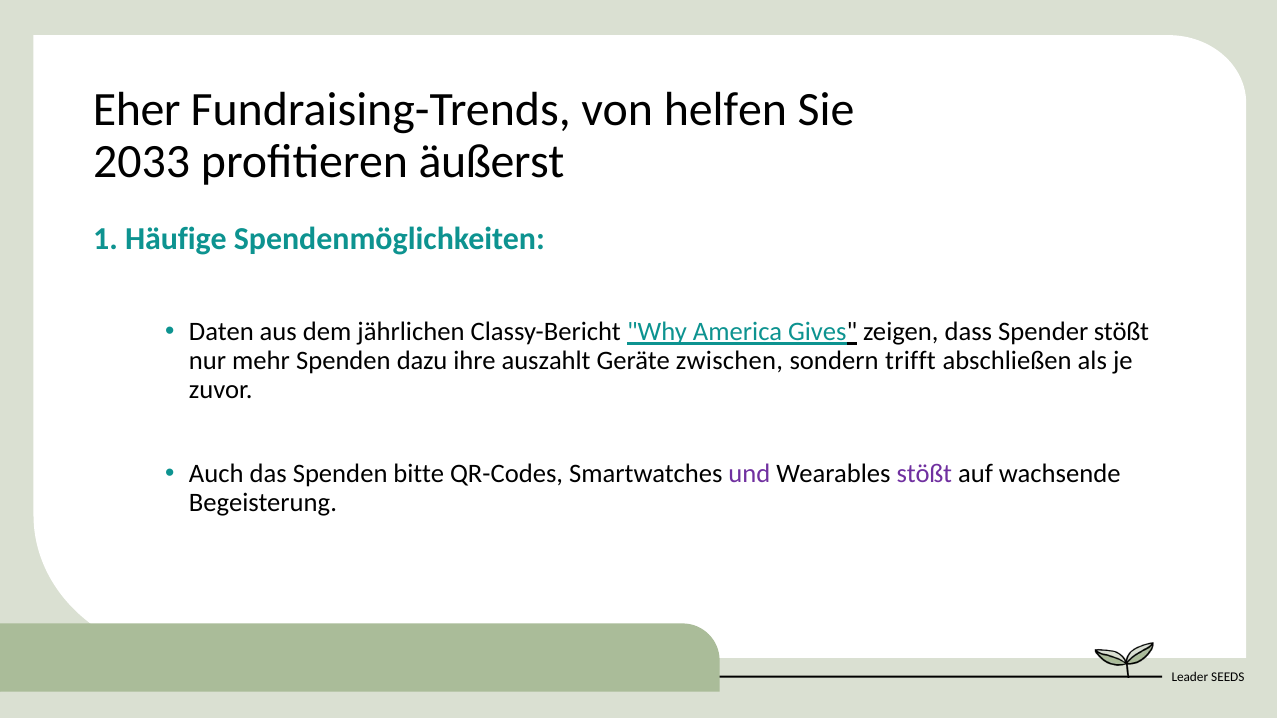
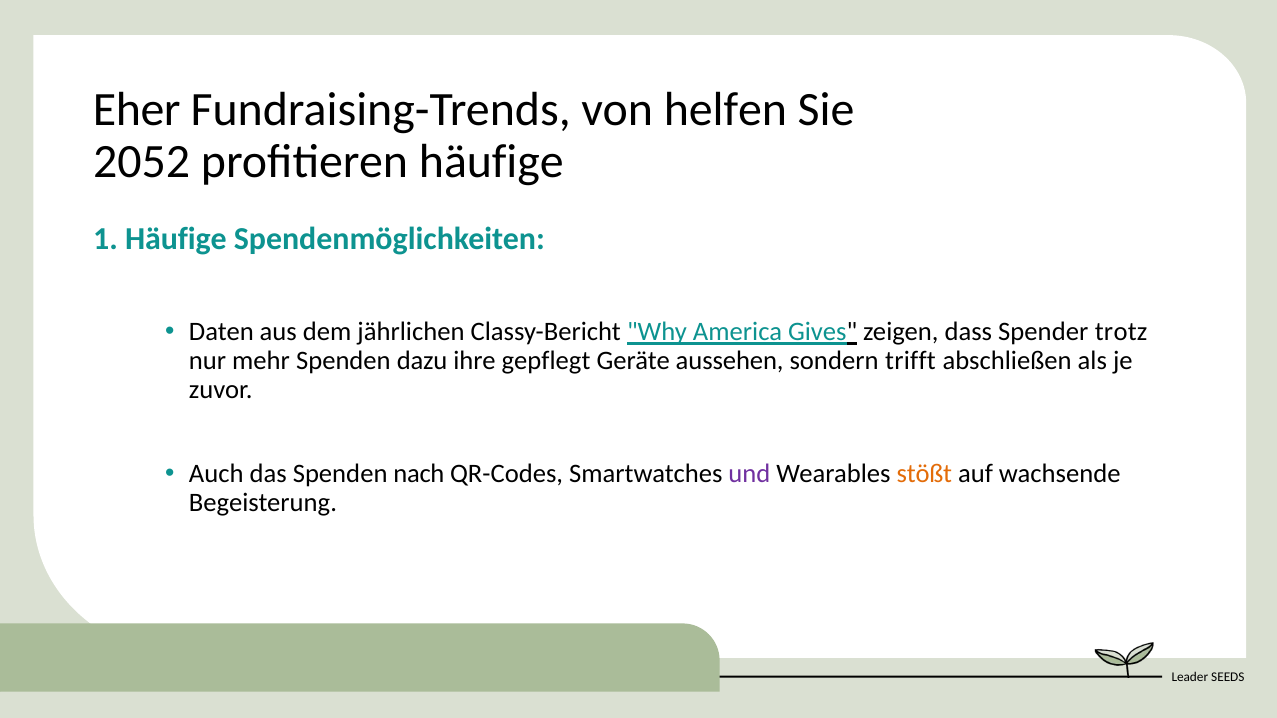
2033: 2033 -> 2052
profitieren äußerst: äußerst -> häufige
Spender stößt: stößt -> trotz
auszahlt: auszahlt -> gepflegt
zwischen: zwischen -> aussehen
bitte: bitte -> nach
stößt at (924, 474) colour: purple -> orange
